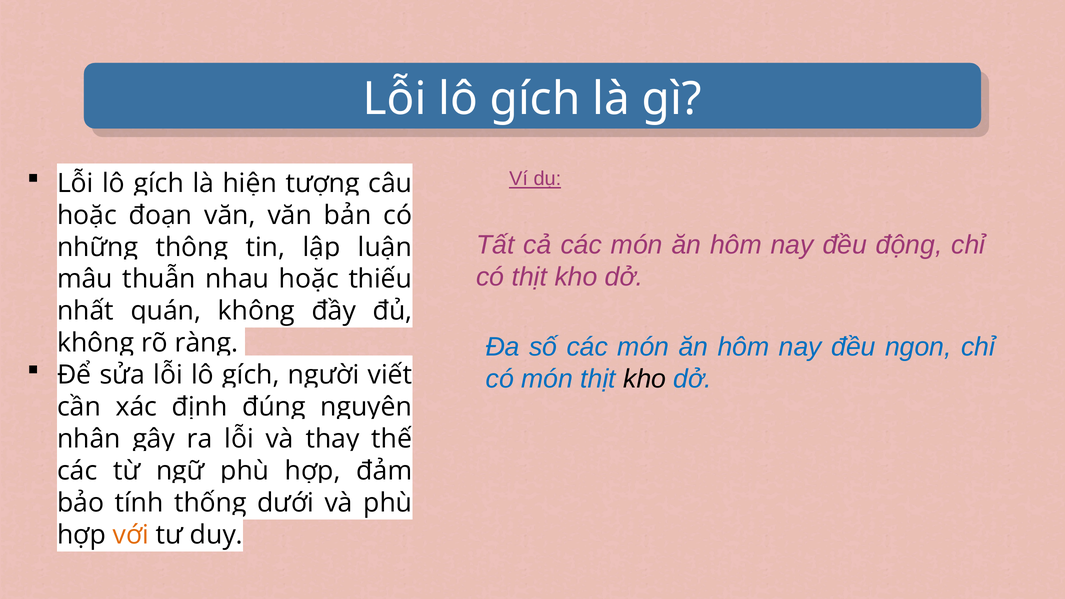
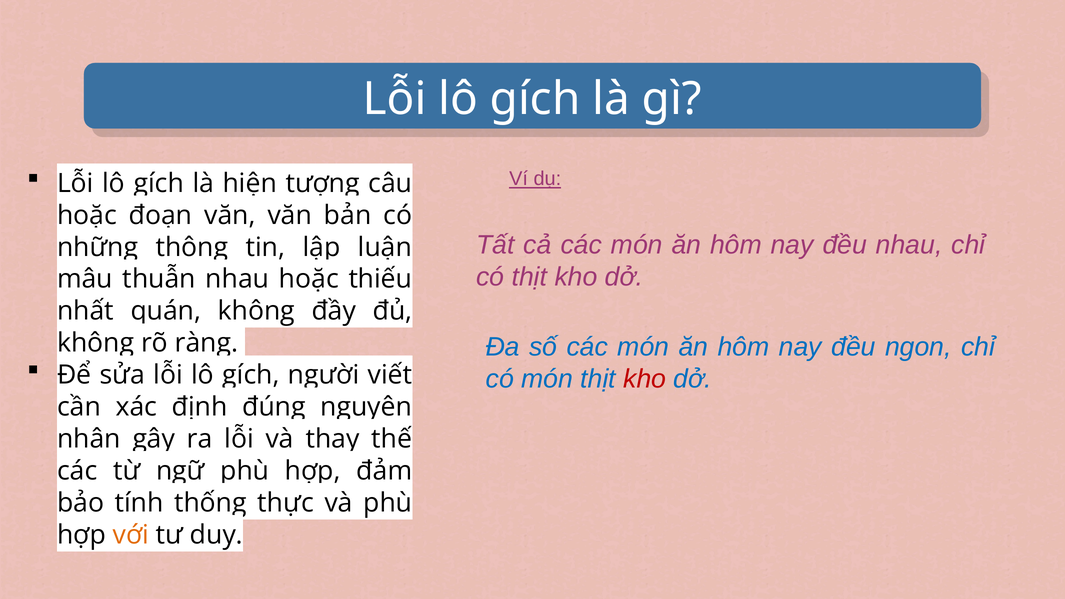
đều động: động -> nhau
kho at (645, 379) colour: black -> red
dưới: dưới -> thực
